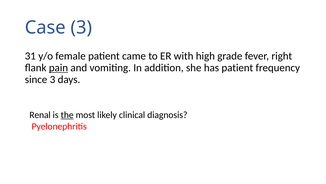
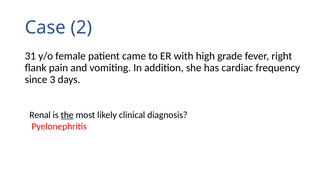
Case 3: 3 -> 2
pain underline: present -> none
has patient: patient -> cardiac
